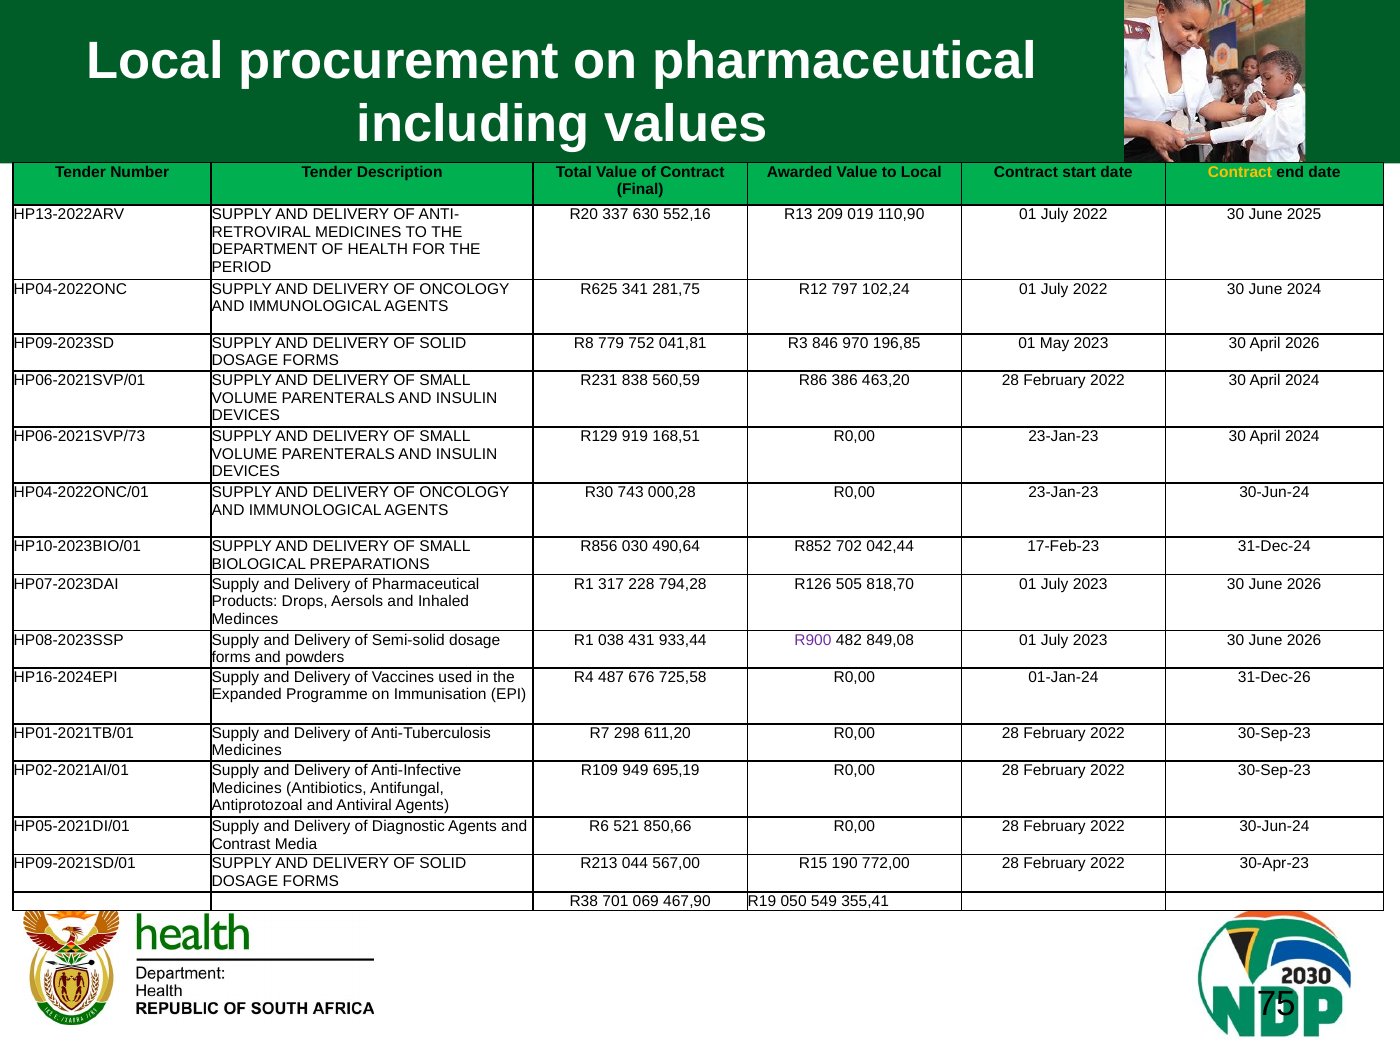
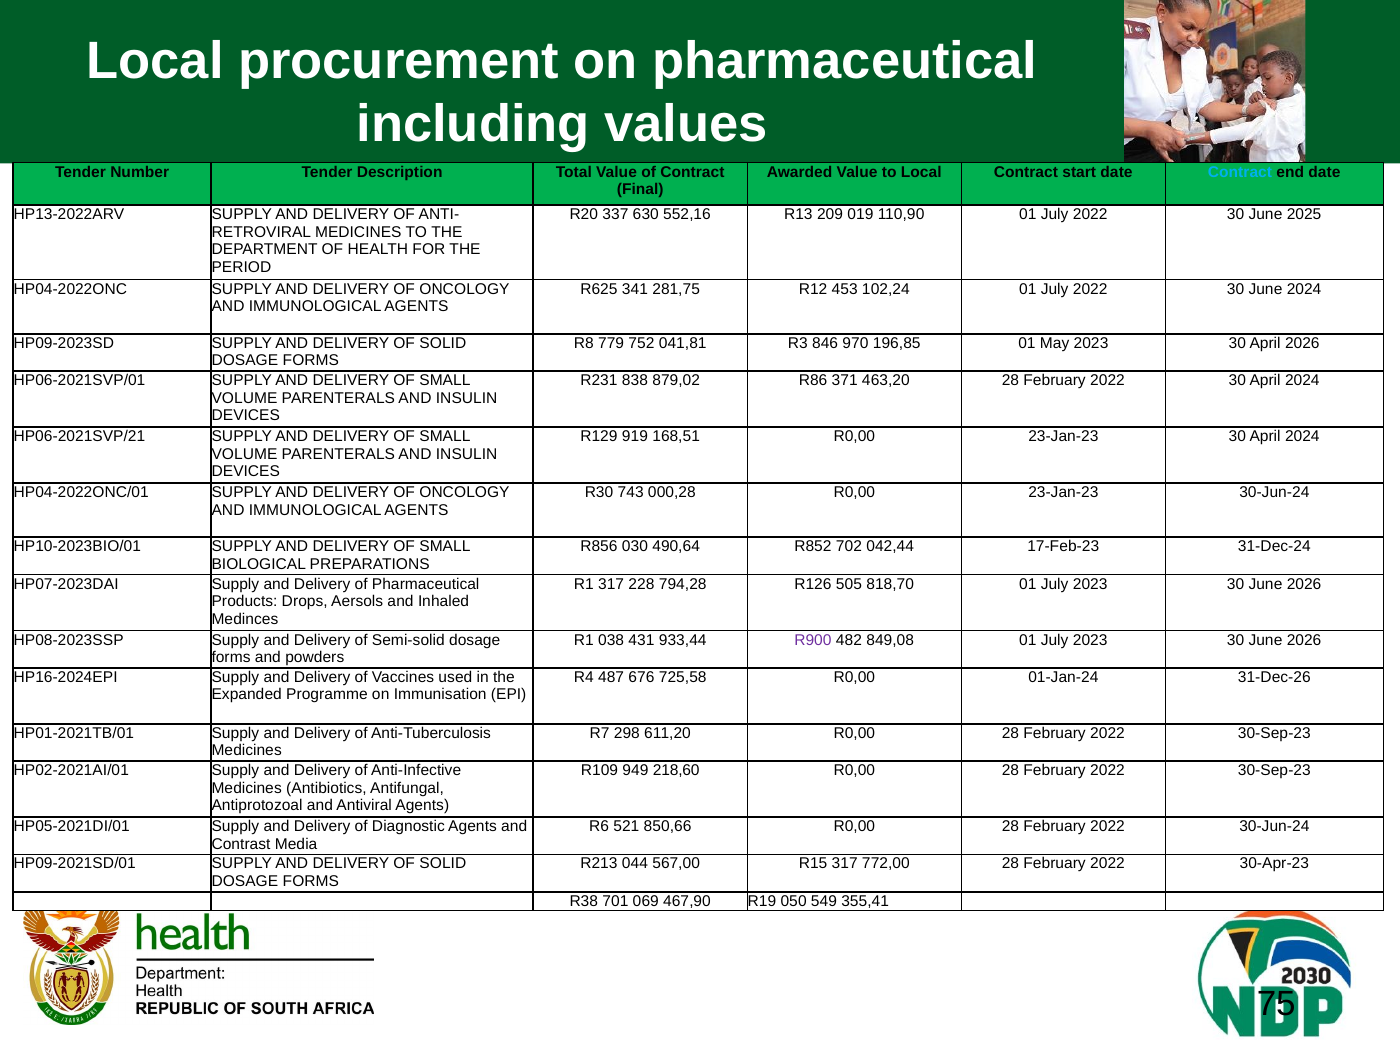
Contract at (1240, 172) colour: yellow -> light blue
797: 797 -> 453
560,59: 560,59 -> 879,02
386: 386 -> 371
HP06-2021SVP/73: HP06-2021SVP/73 -> HP06-2021SVP/21
695,19: 695,19 -> 218,60
R15 190: 190 -> 317
